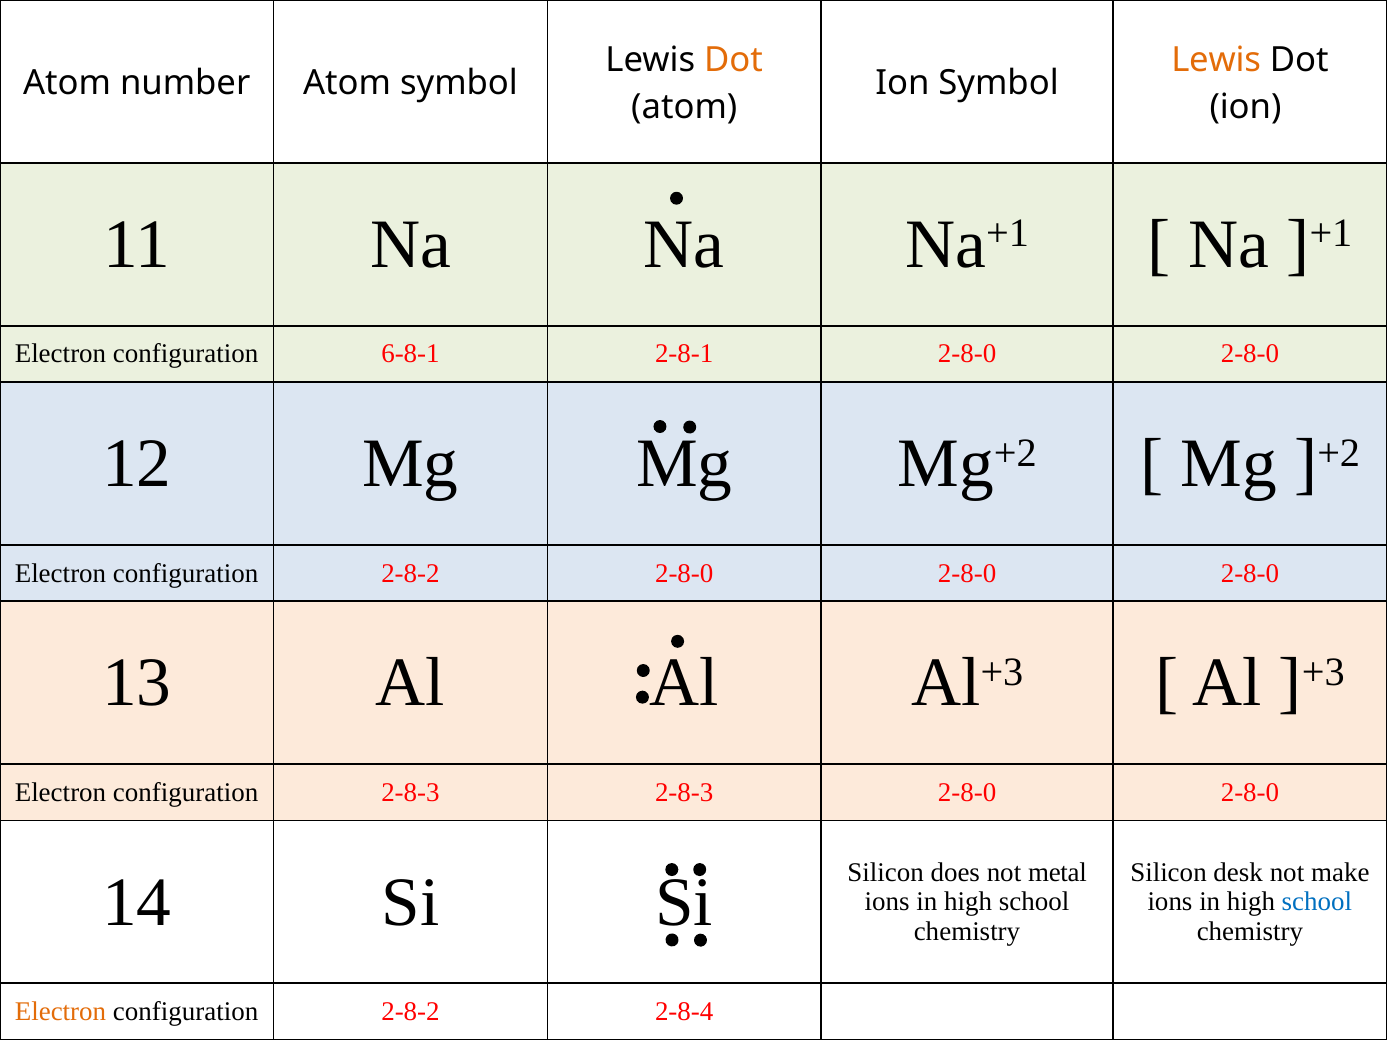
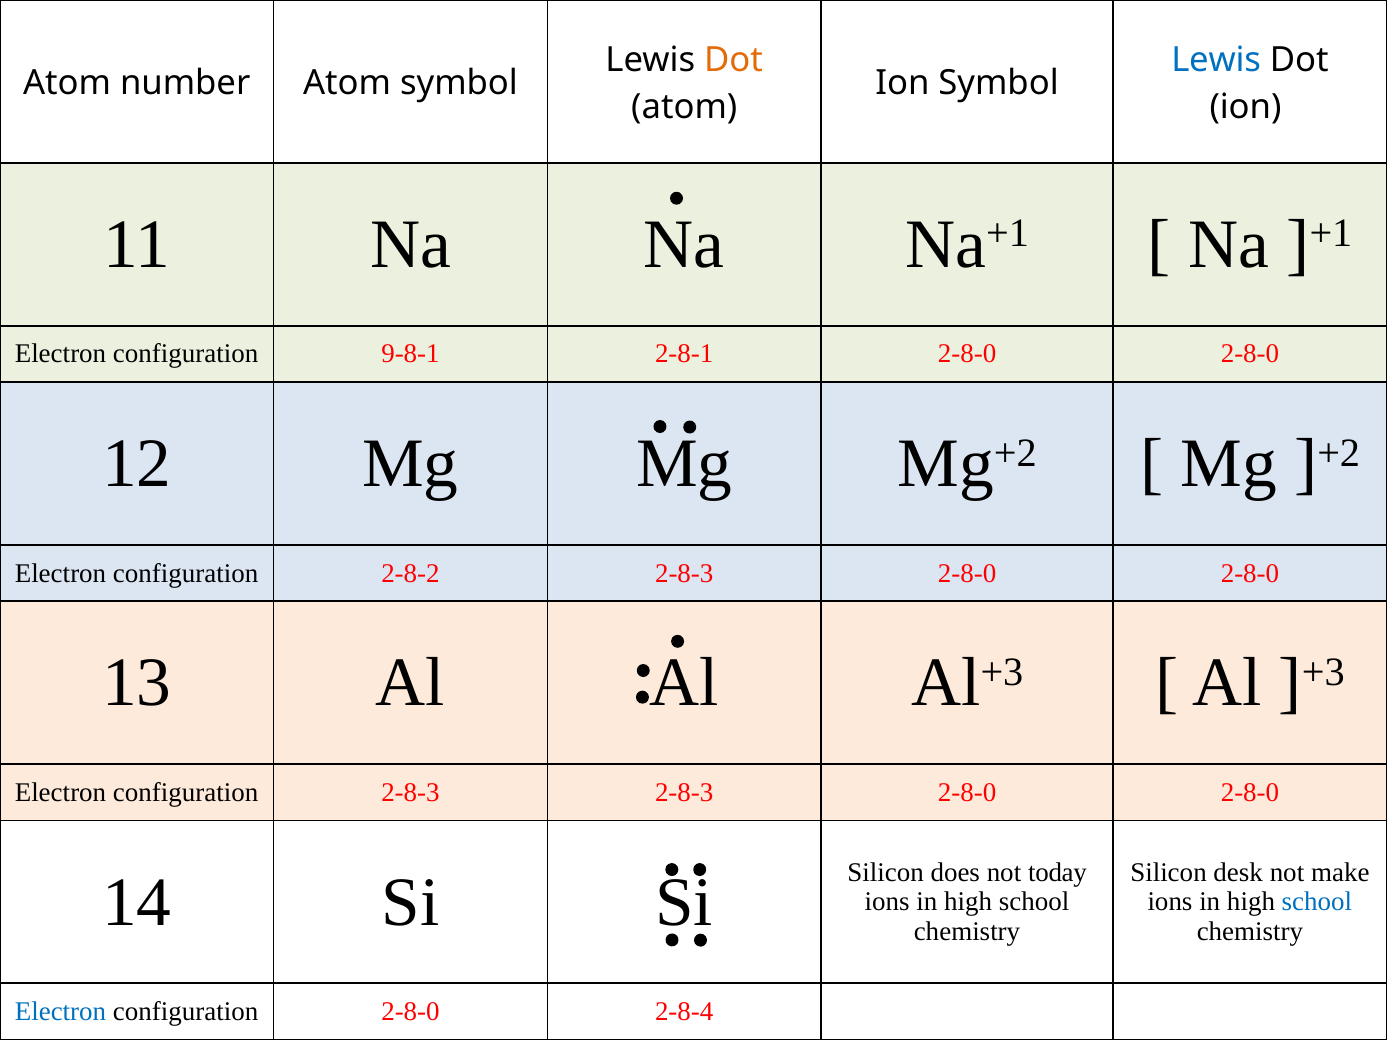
Lewis at (1216, 60) colour: orange -> blue
6-8-1: 6-8-1 -> 9-8-1
2-8-2 2-8-0: 2-8-0 -> 2-8-3
metal: metal -> today
Electron at (61, 1012) colour: orange -> blue
2-8-2 at (410, 1012): 2-8-2 -> 2-8-0
